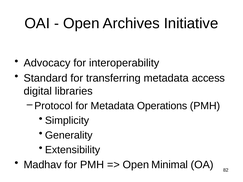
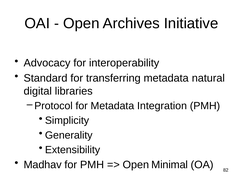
access: access -> natural
Operations: Operations -> Integration
